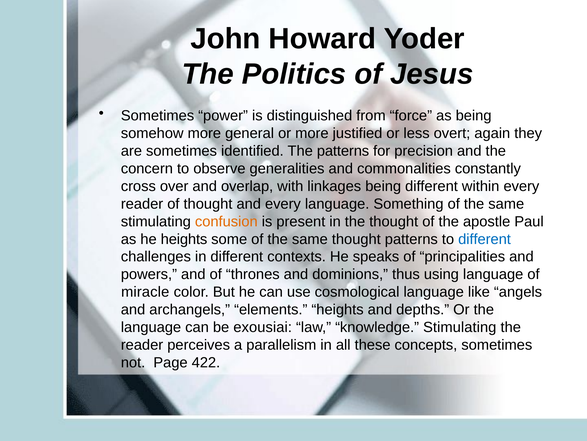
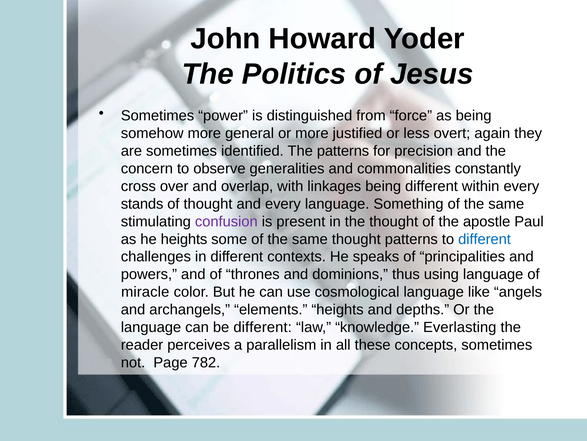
reader at (142, 204): reader -> stands
confusion colour: orange -> purple
be exousiai: exousiai -> different
knowledge Stimulating: Stimulating -> Everlasting
422: 422 -> 782
